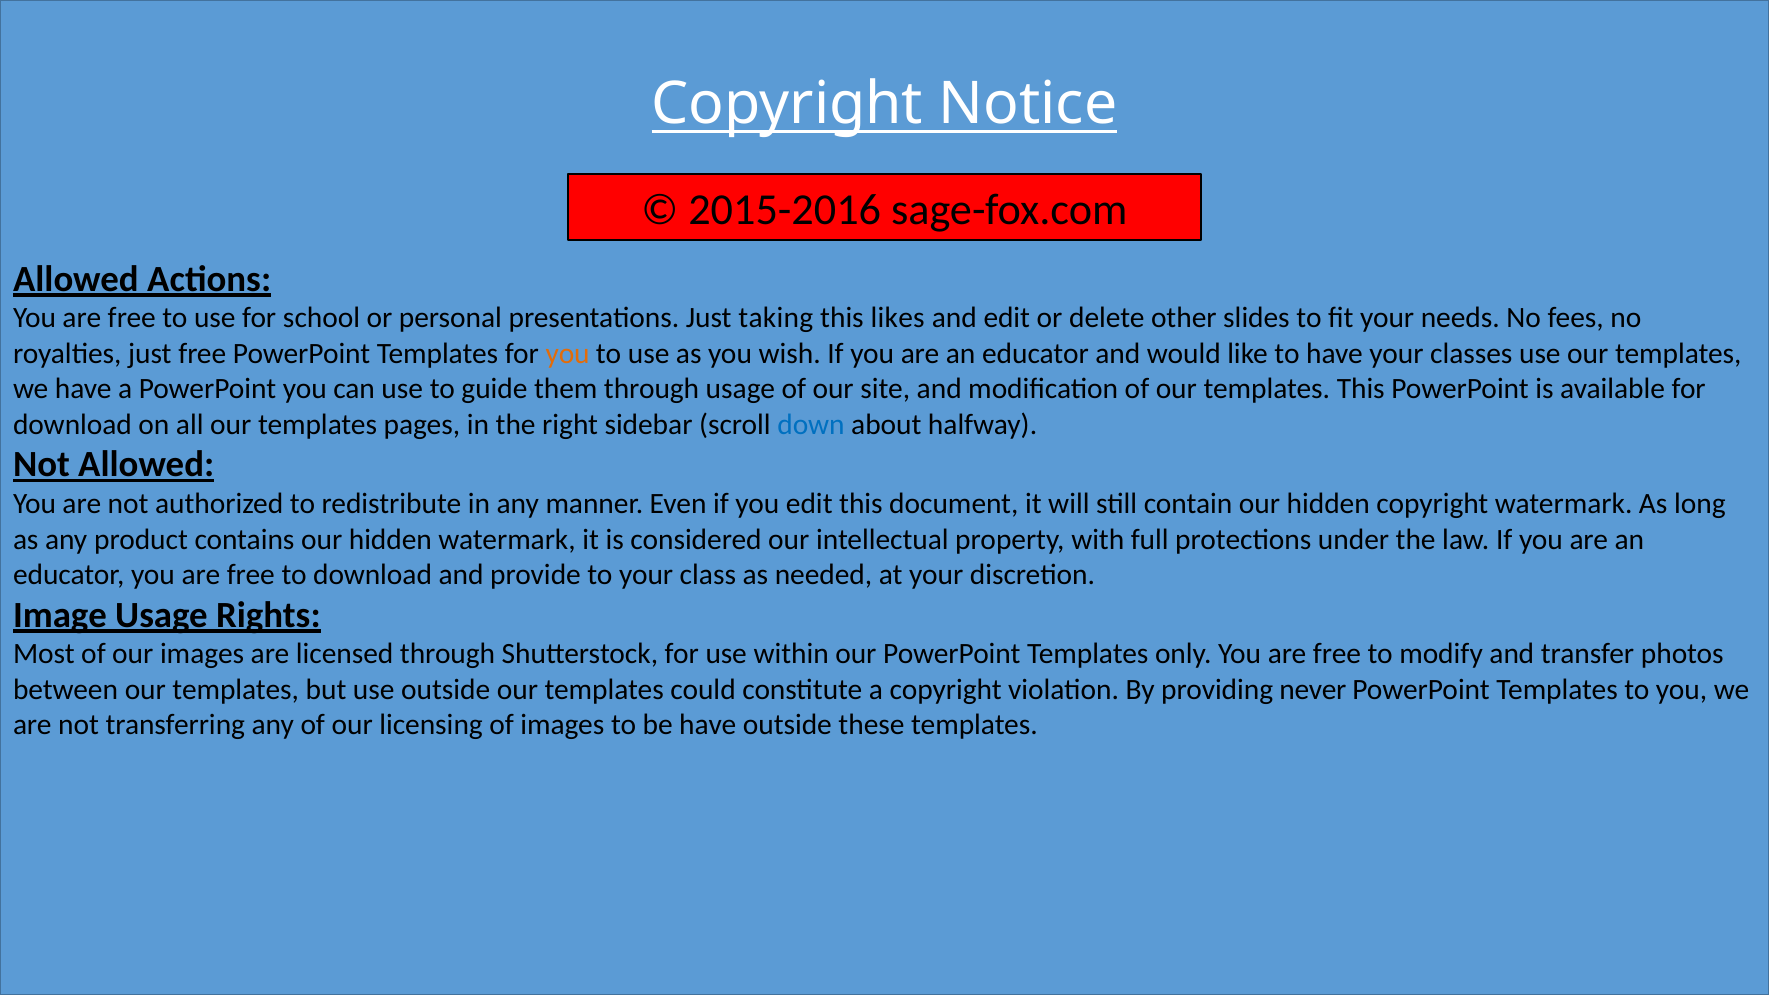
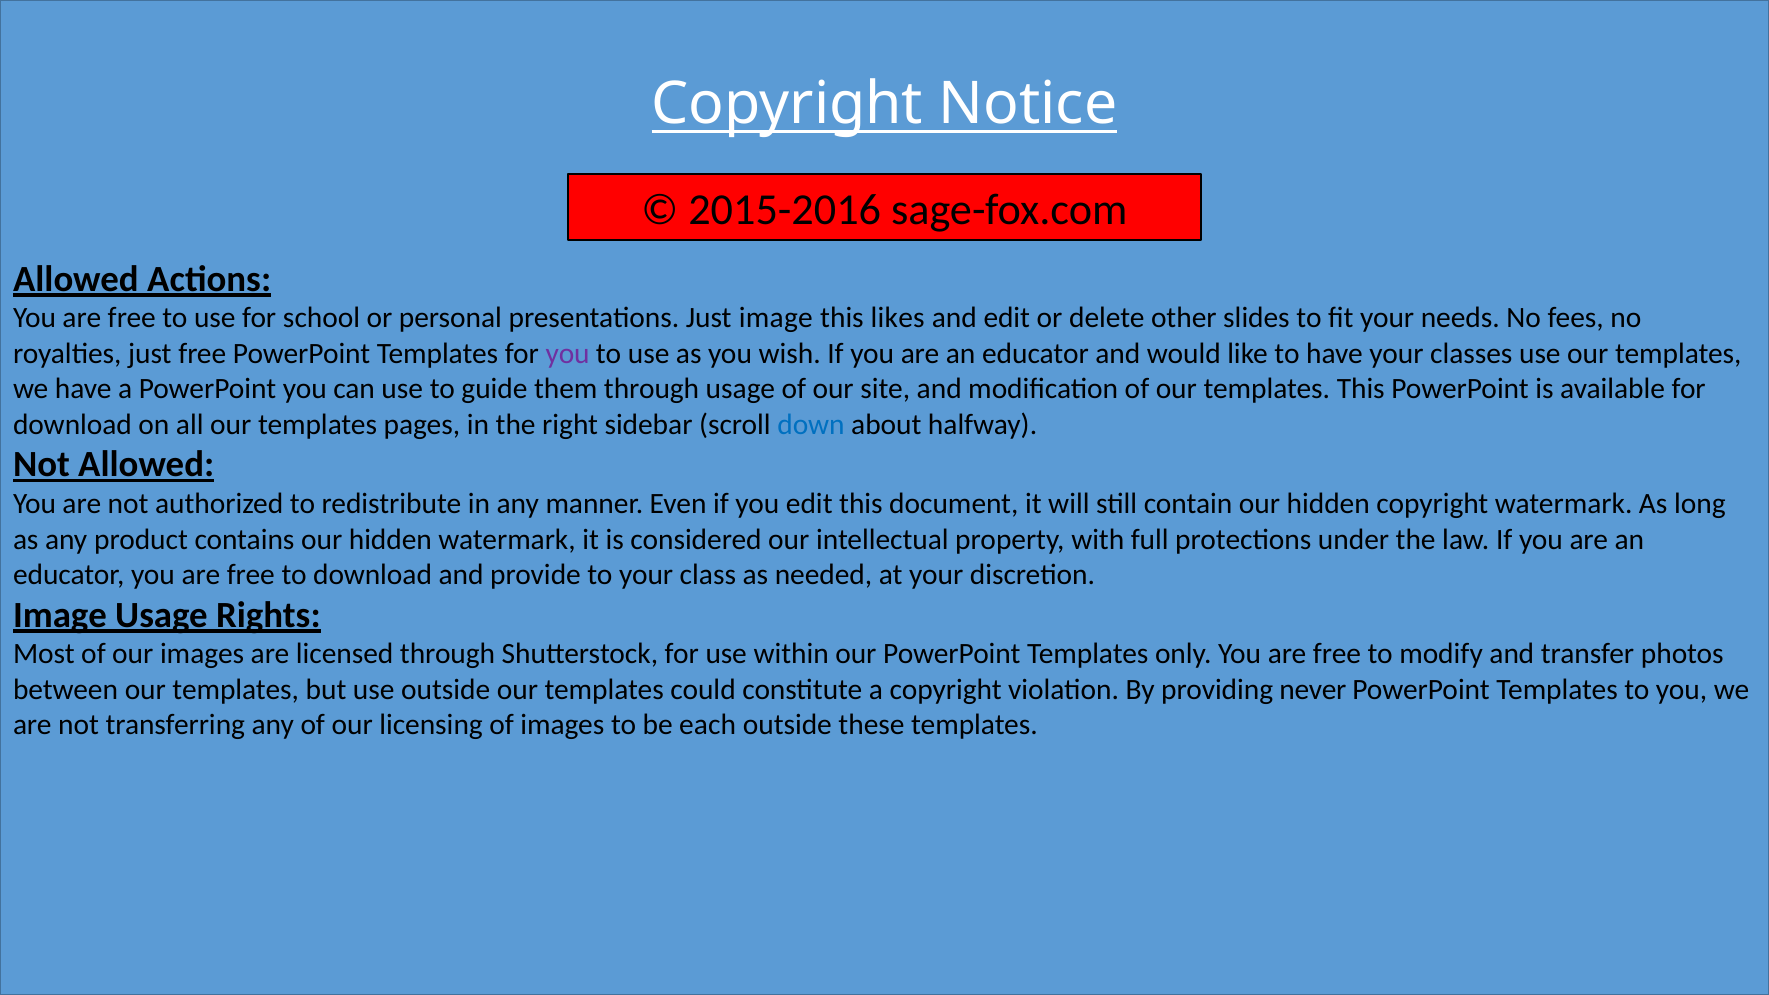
Just taking: taking -> image
you at (568, 354) colour: orange -> purple
be have: have -> each
